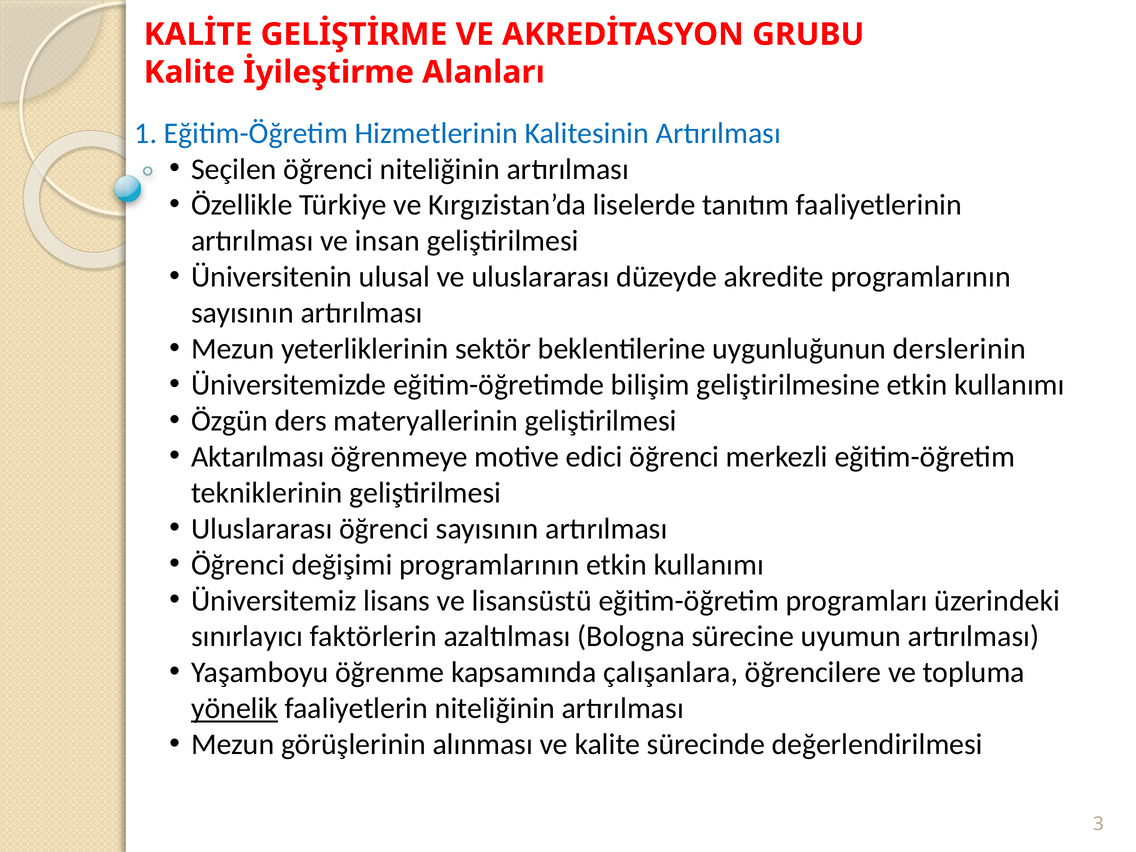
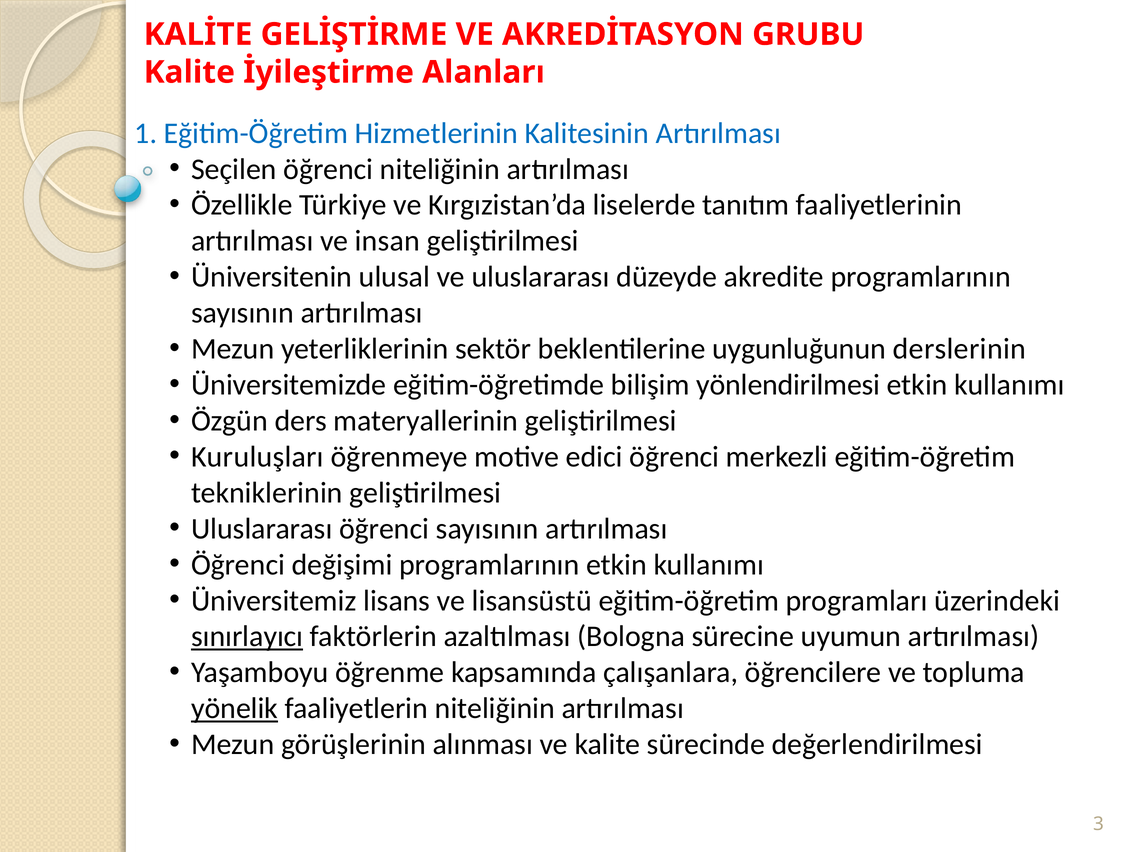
geliştirilmesine: geliştirilmesine -> yönlendirilmesi
Aktarılması: Aktarılması -> Kuruluşları
sınırlayıcı underline: none -> present
